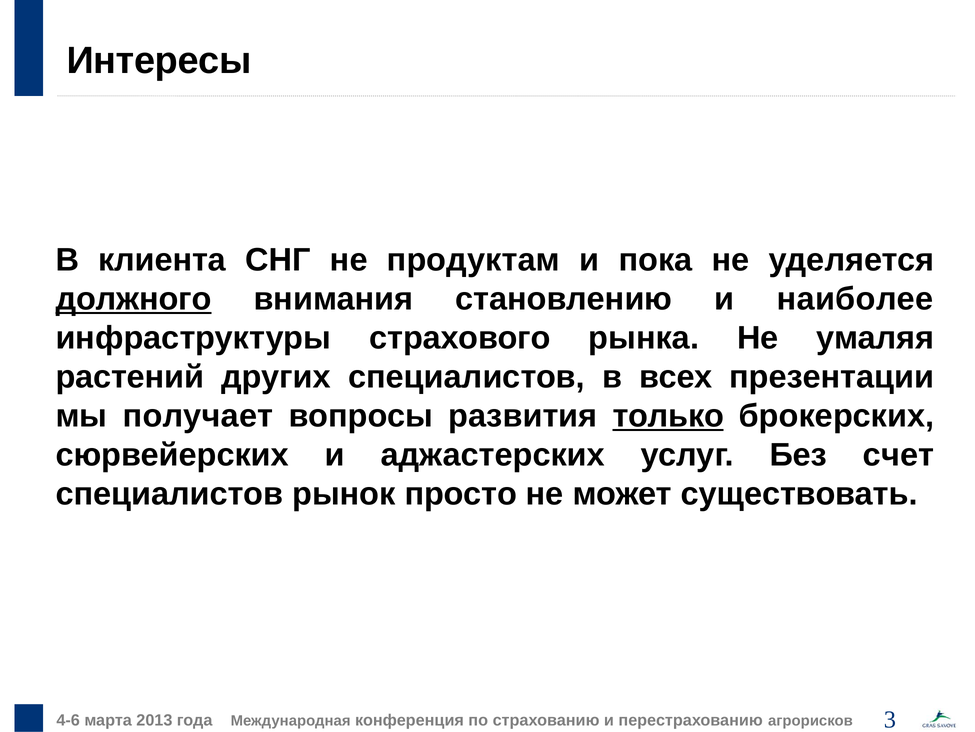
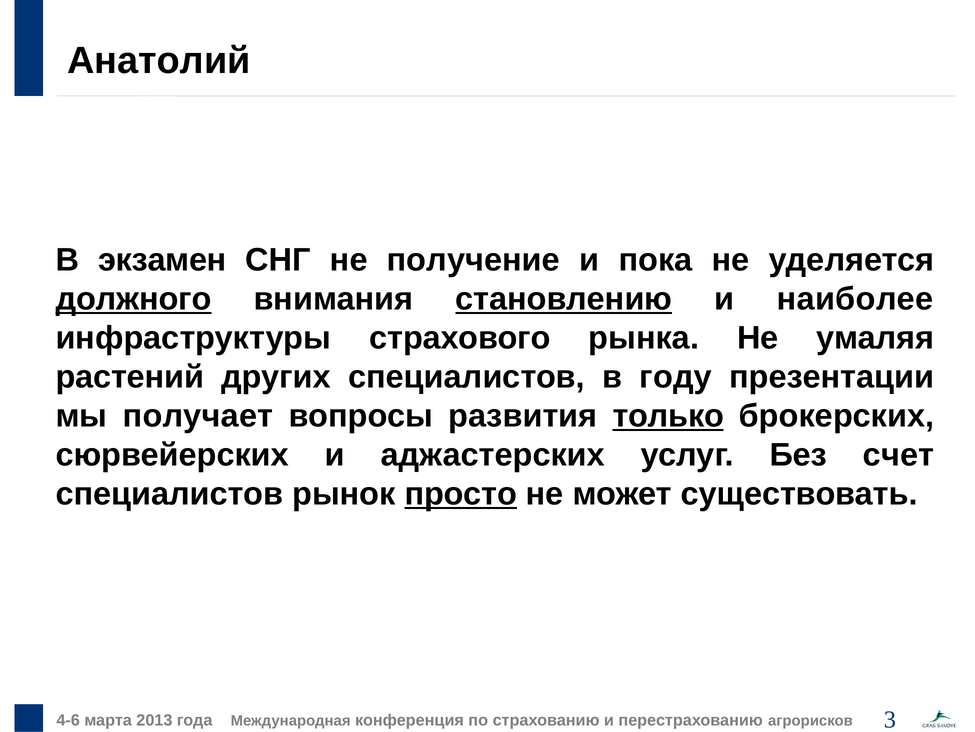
Интересы: Интересы -> Анатолий
клиента: клиента -> экзамен
продуктам: продуктам -> получение
становлению underline: none -> present
всех: всех -> году
просто underline: none -> present
